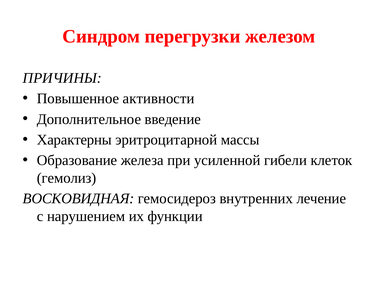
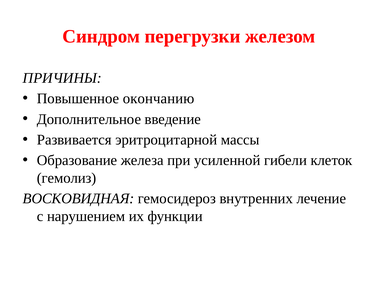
активности: активности -> окончанию
Характерны: Характерны -> Развивается
